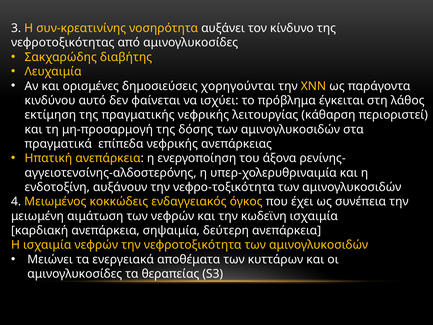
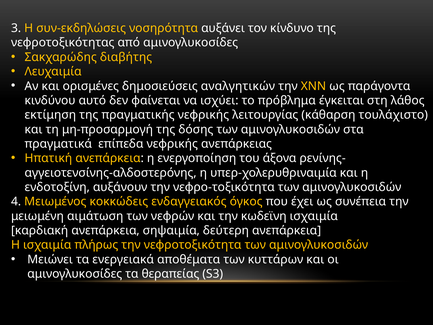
συν-κρεατινίνης: συν-κρεατινίνης -> συν-εκδηλώσεις
χορηγούνται: χορηγούνται -> αναλγητικών
περιοριστεί: περιοριστεί -> τουλάχιστο
ισχαιμία νεφρών: νεφρών -> πλήρως
